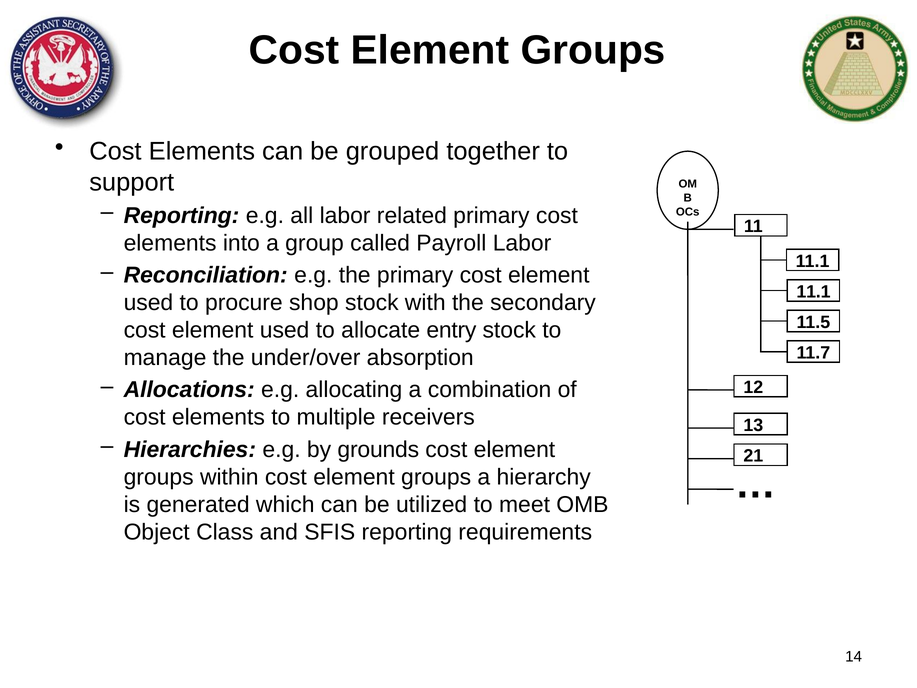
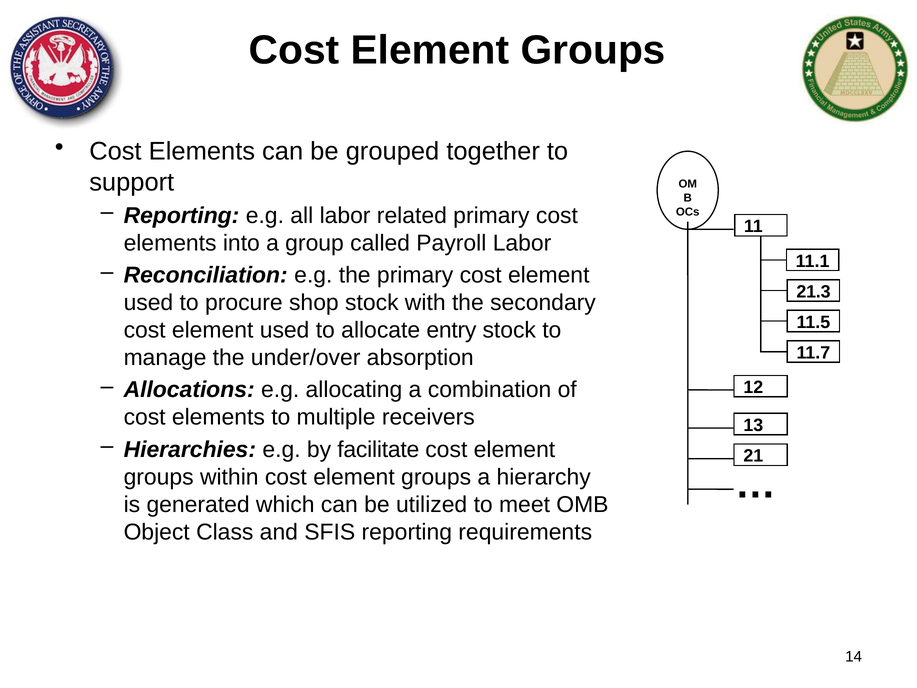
11.1 at (813, 292): 11.1 -> 21.3
grounds: grounds -> facilitate
